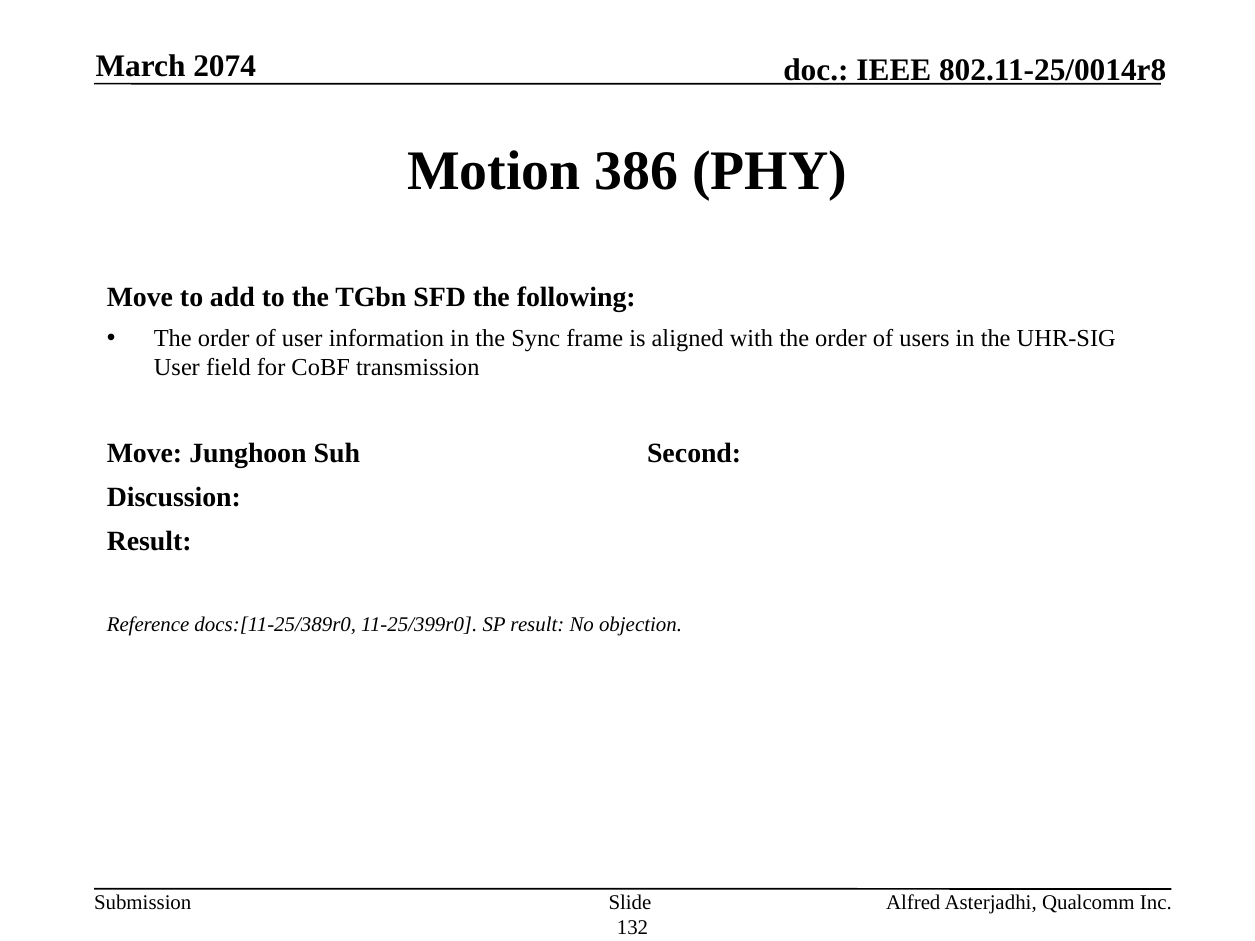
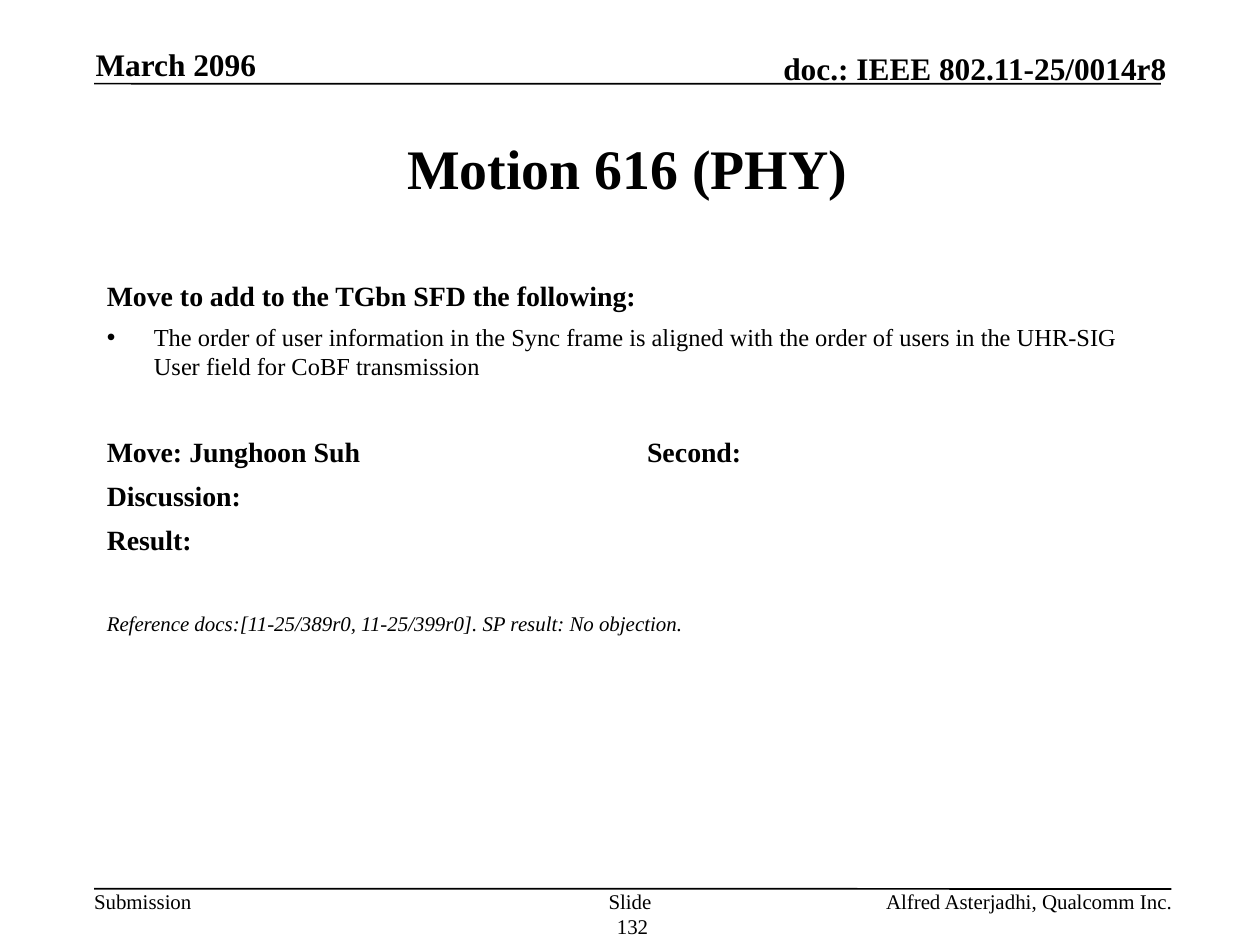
2074: 2074 -> 2096
386: 386 -> 616
